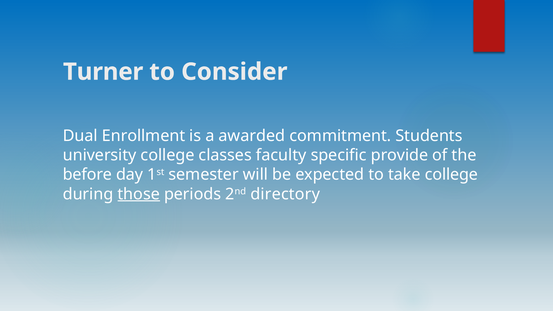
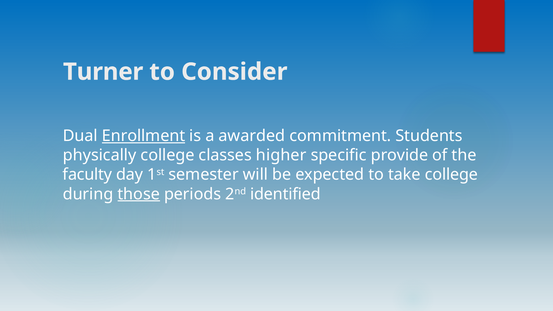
Enrollment underline: none -> present
university: university -> physically
faculty: faculty -> higher
before: before -> faculty
directory: directory -> identified
